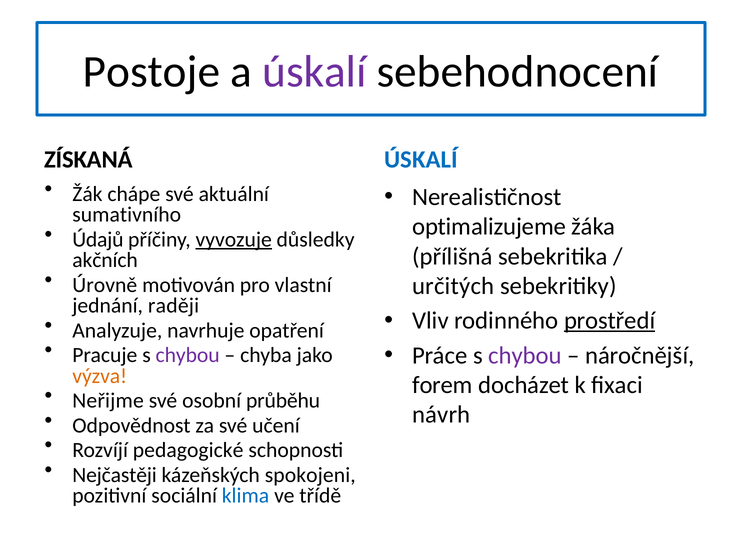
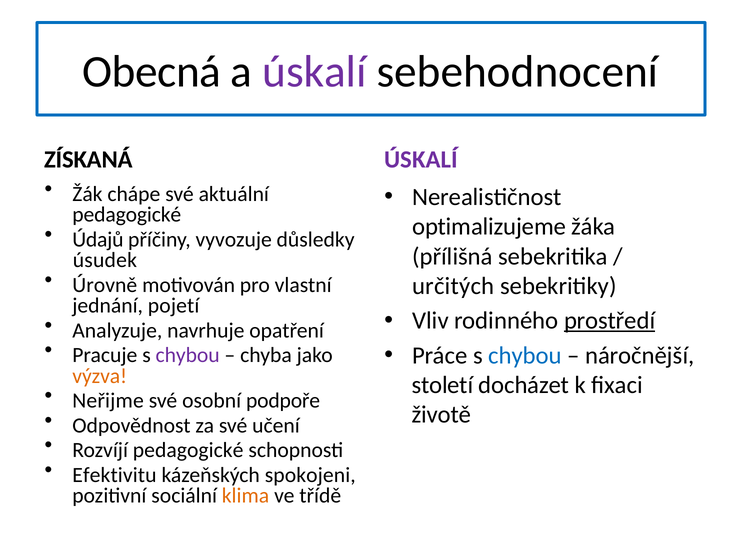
Postoje: Postoje -> Obecná
ÚSKALÍ at (421, 160) colour: blue -> purple
sumativního at (127, 215): sumativního -> pedagogické
vyvozuje underline: present -> none
akčních: akčních -> úsudek
raději: raději -> pojetí
chybou at (525, 355) colour: purple -> blue
forem: forem -> století
průběhu: průběhu -> podpoře
návrh: návrh -> životě
Nejčastěji: Nejčastěji -> Efektivitu
klima colour: blue -> orange
